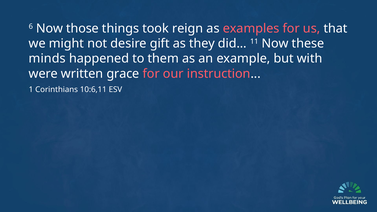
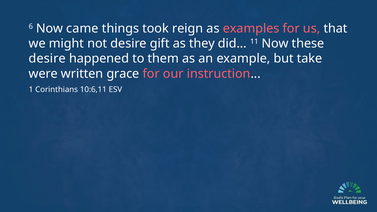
those: those -> came
minds at (47, 59): minds -> desire
with: with -> take
